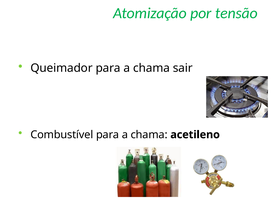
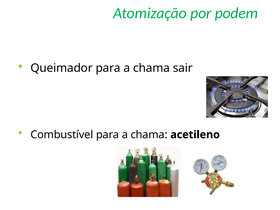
tensão: tensão -> podem
